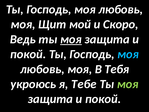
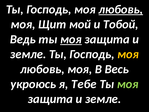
любовь at (121, 9) underline: none -> present
Скоро: Скоро -> Тобой
покой at (28, 54): покой -> земле
моя at (128, 54) colour: light blue -> yellow
Тебя: Тебя -> Весь
покой at (103, 99): покой -> земле
